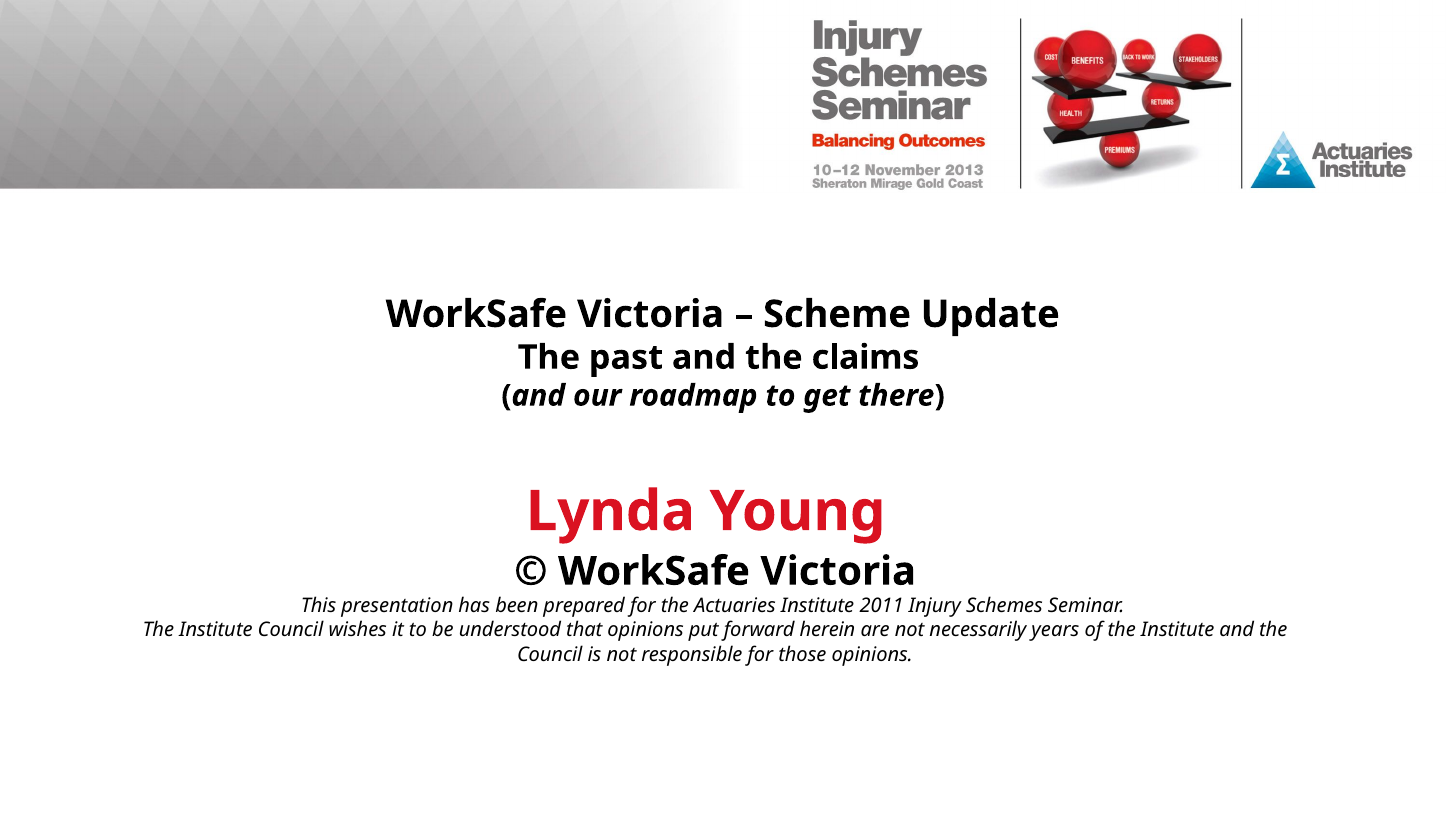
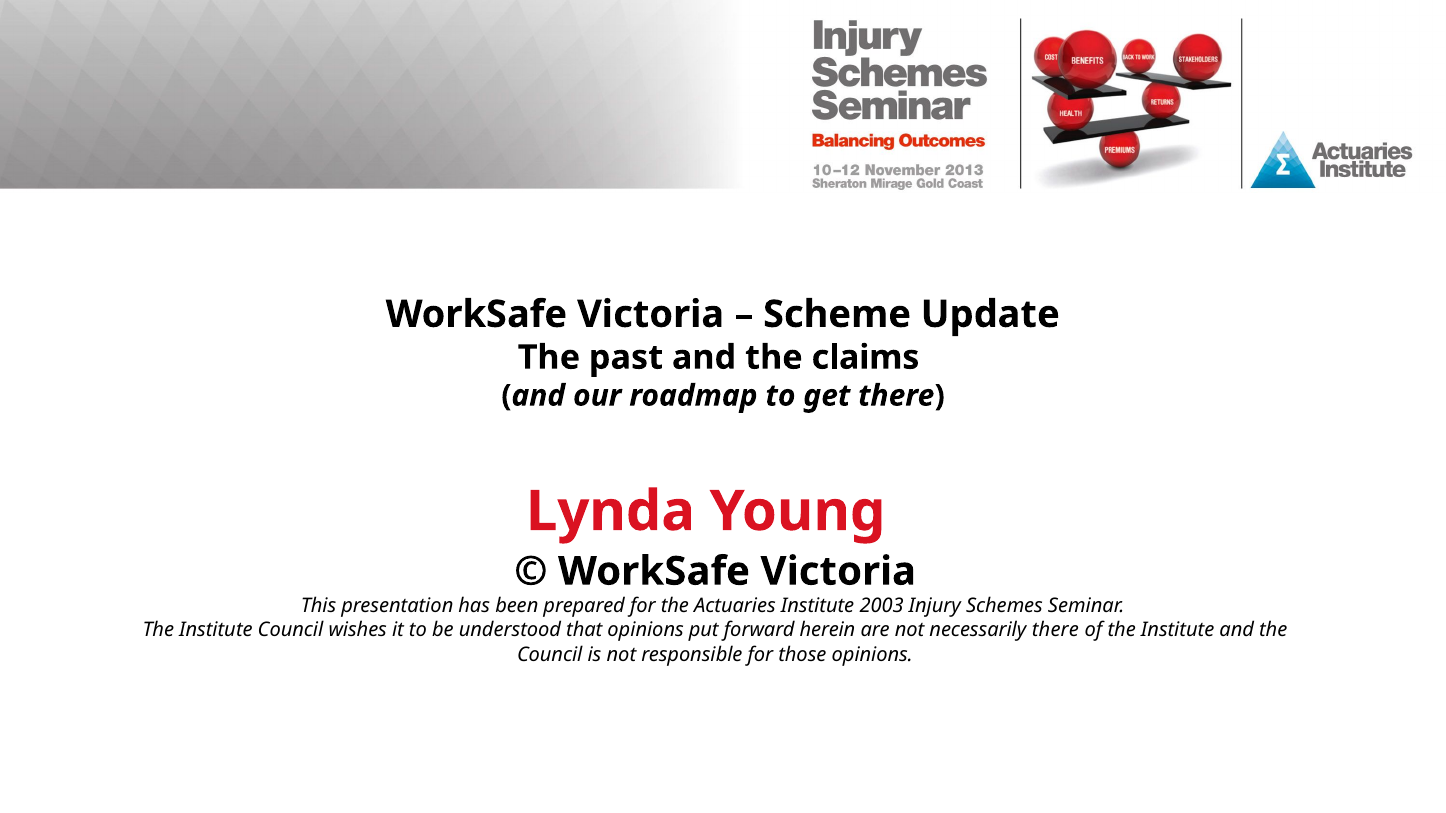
2011: 2011 -> 2003
necessarily years: years -> there
